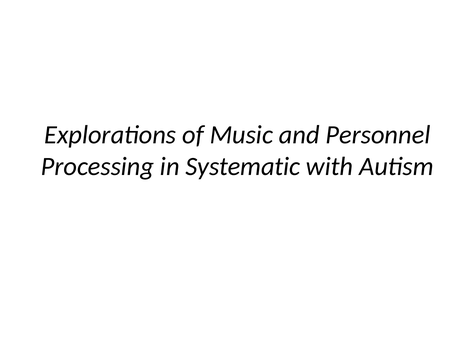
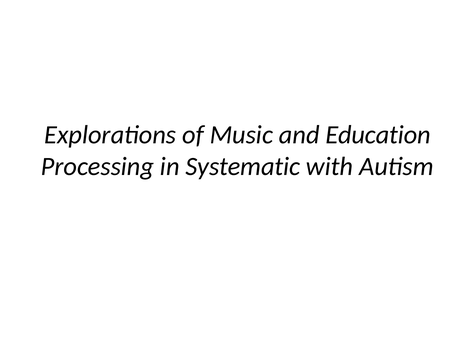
Personnel: Personnel -> Education
